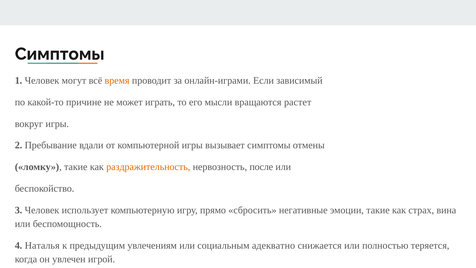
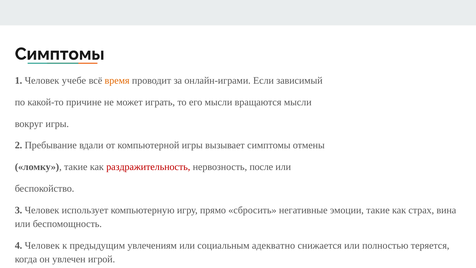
могут: могут -> учебе
вращаются растет: растет -> мысли
раздражительность colour: orange -> red
4 Наталья: Наталья -> Человек
